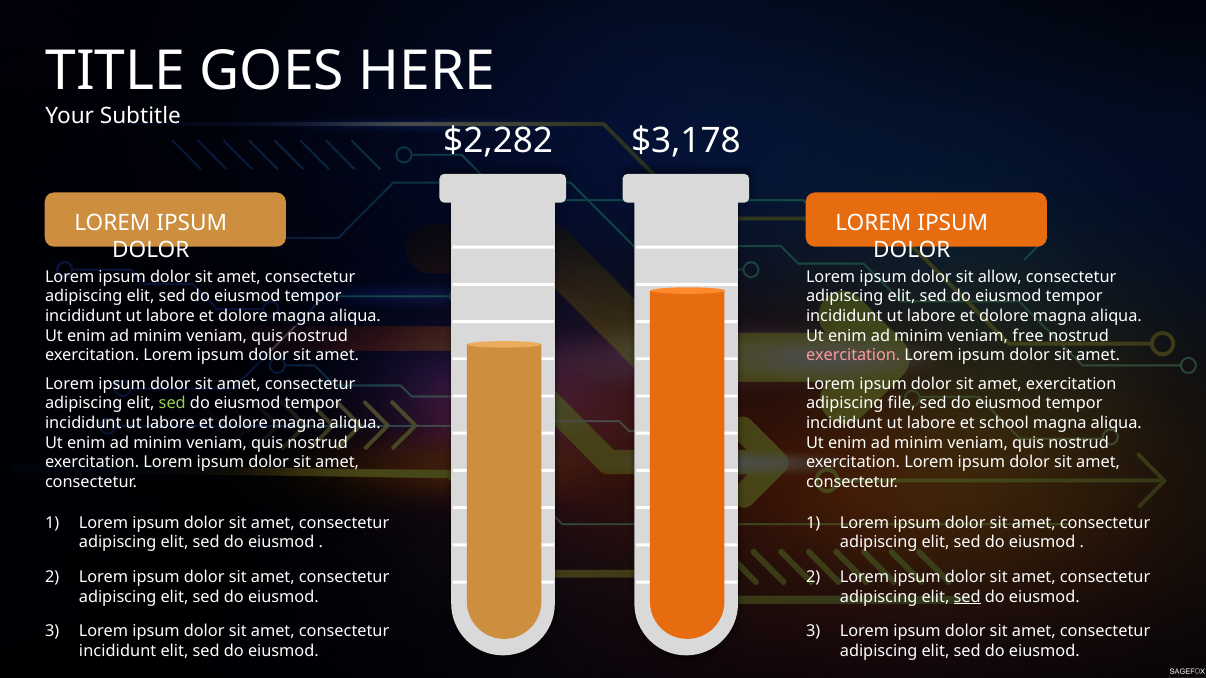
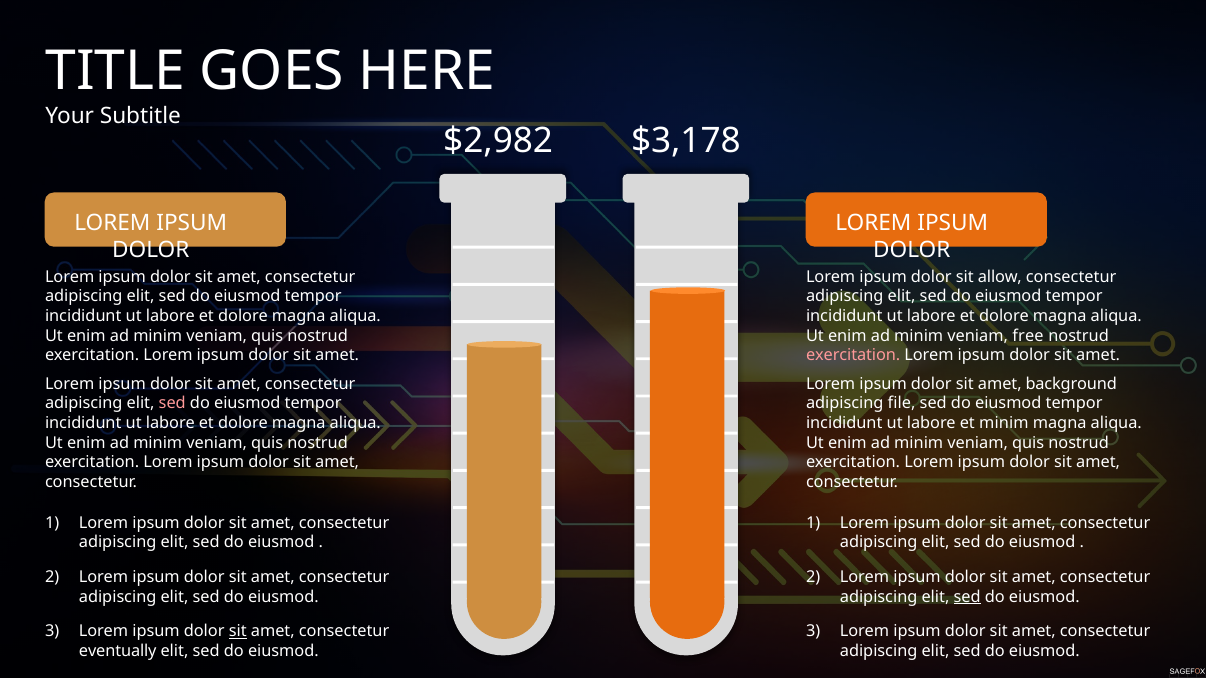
$2,282: $2,282 -> $2,982
amet exercitation: exercitation -> background
sed at (172, 404) colour: light green -> pink
et school: school -> minim
sit at (238, 632) underline: none -> present
incididunt at (118, 651): incididunt -> eventually
